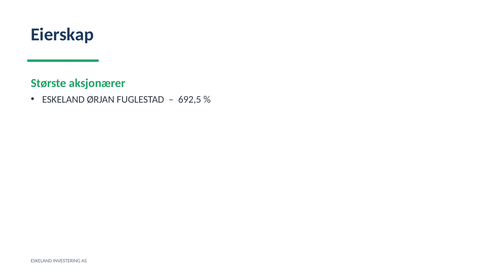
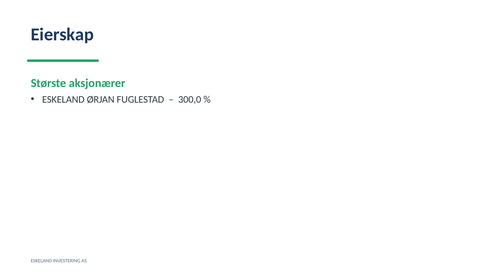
692,5: 692,5 -> 300,0
